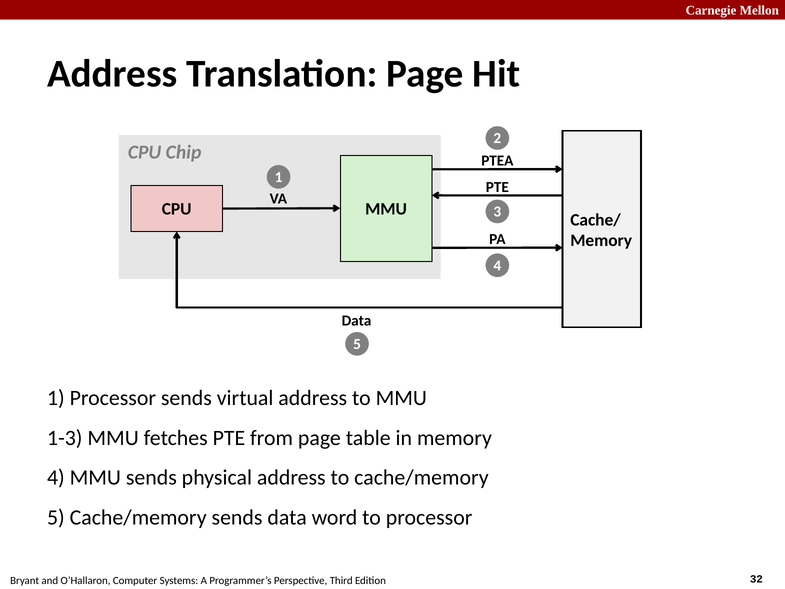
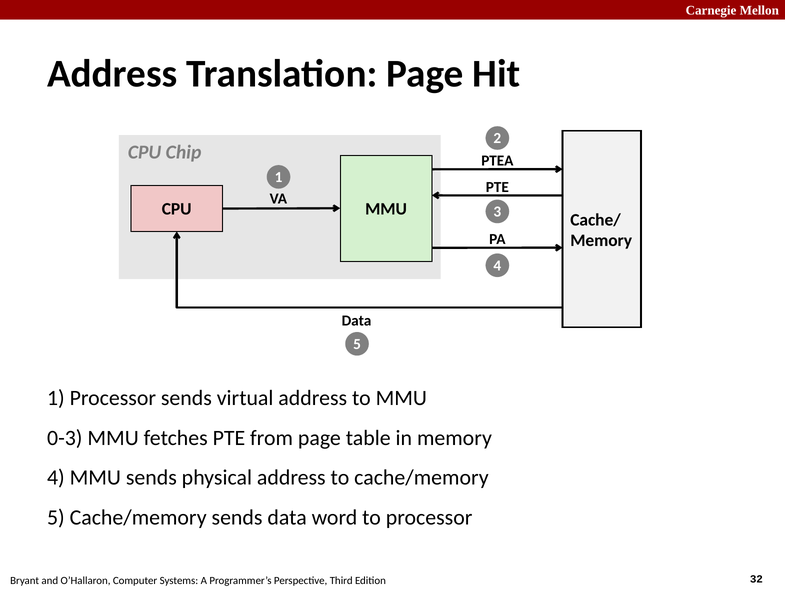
1-3: 1-3 -> 0-3
